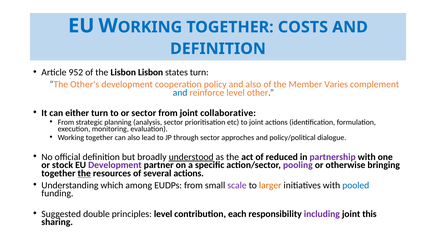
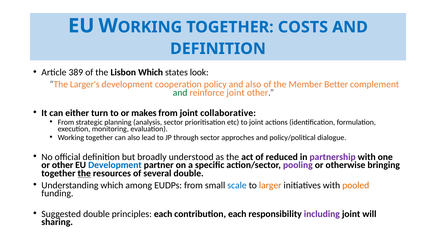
952: 952 -> 389
Lisbon Lisbon: Lisbon -> Which
states turn: turn -> look
Other's: Other's -> Larger's
Varies: Varies -> Better
and at (180, 93) colour: blue -> green
reinforce level: level -> joint
or sector: sector -> makes
understood underline: present -> none
or stock: stock -> other
Development at (115, 165) colour: purple -> blue
several actions: actions -> double
scale colour: purple -> blue
pooled colour: blue -> orange
principles level: level -> each
this: this -> will
